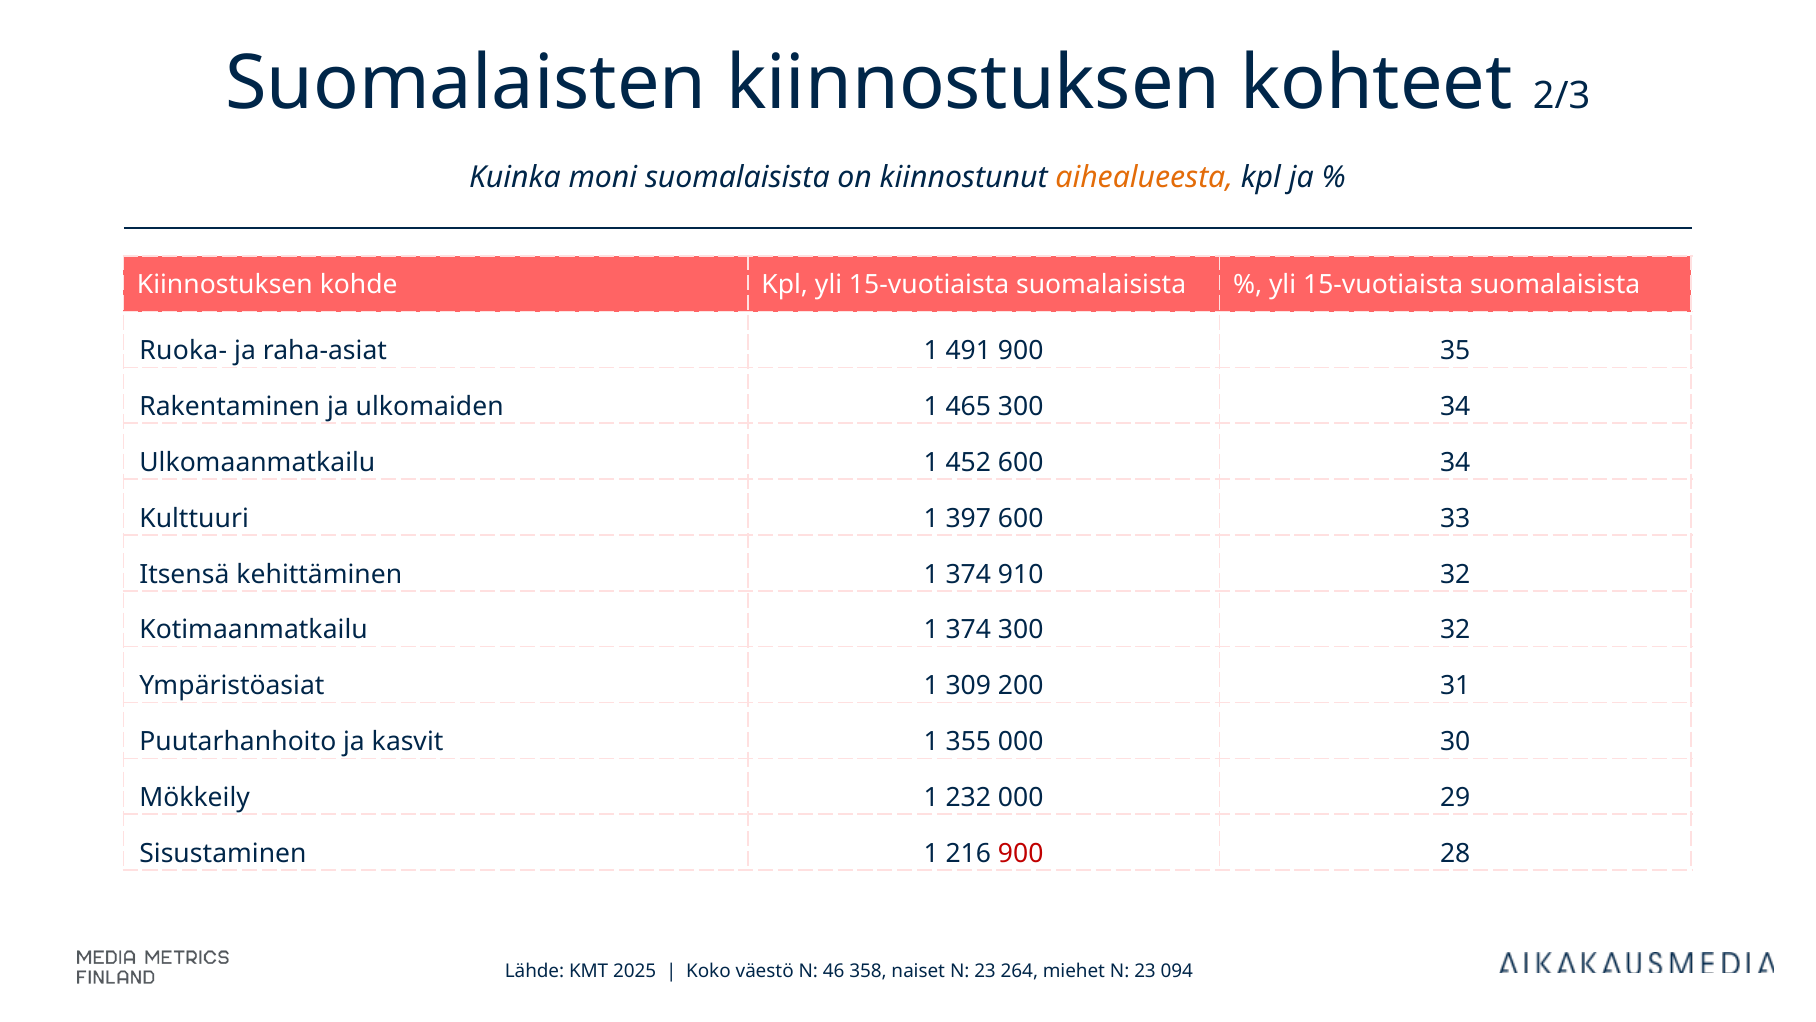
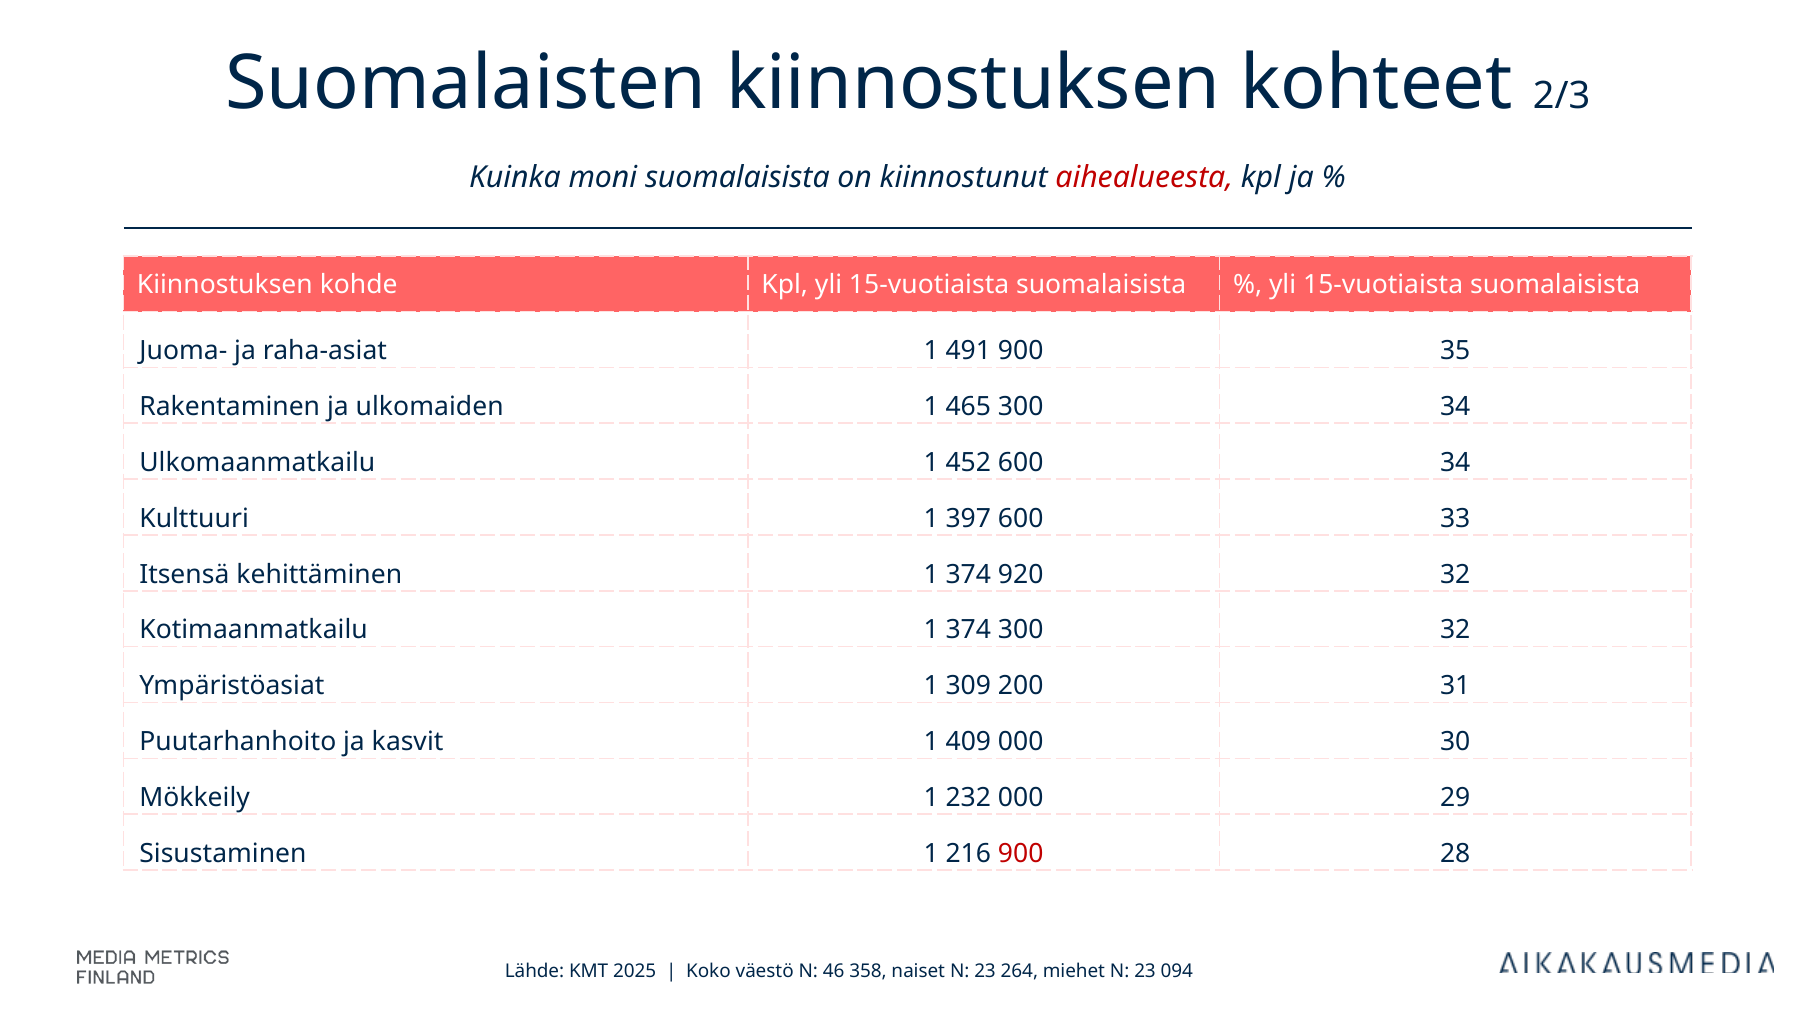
aihealueesta colour: orange -> red
Ruoka-: Ruoka- -> Juoma-
910: 910 -> 920
355: 355 -> 409
